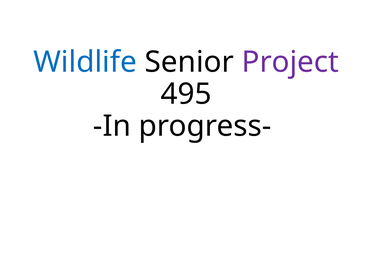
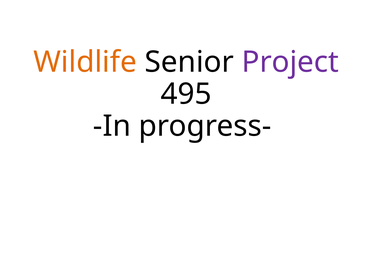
Wildlife colour: blue -> orange
